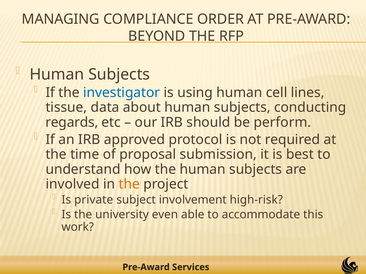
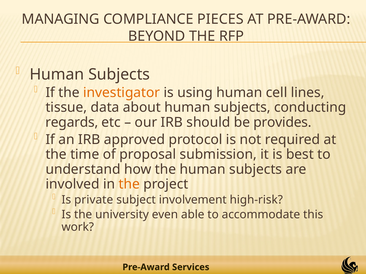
ORDER: ORDER -> PIECES
investigator colour: blue -> orange
perform: perform -> provides
